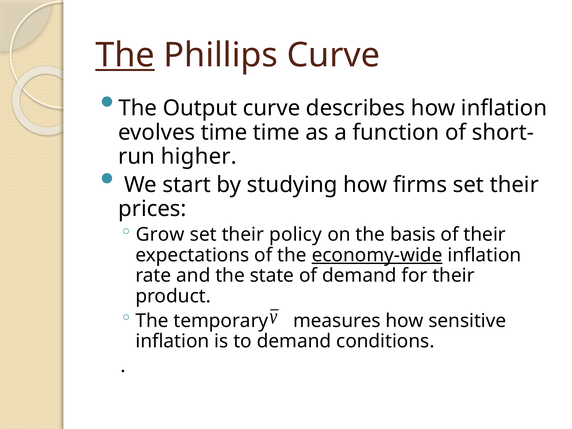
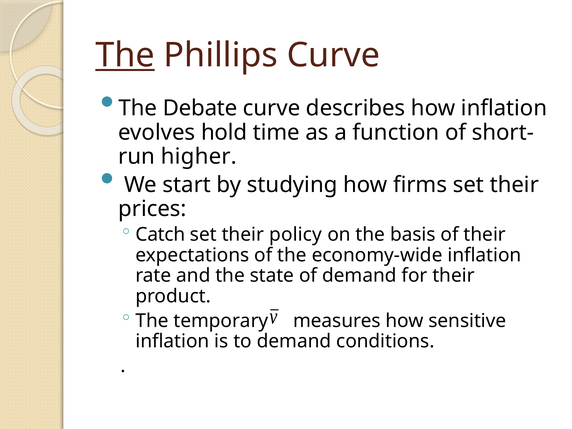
Output: Output -> Debate
evolves time: time -> hold
Grow: Grow -> Catch
economy-wide underline: present -> none
